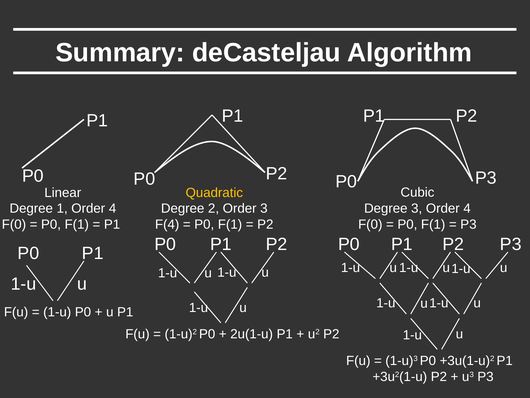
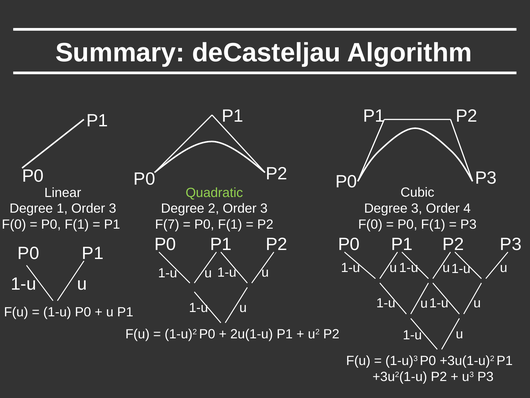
Quadratic colour: yellow -> light green
1 Order 4: 4 -> 3
F(4: F(4 -> F(7
